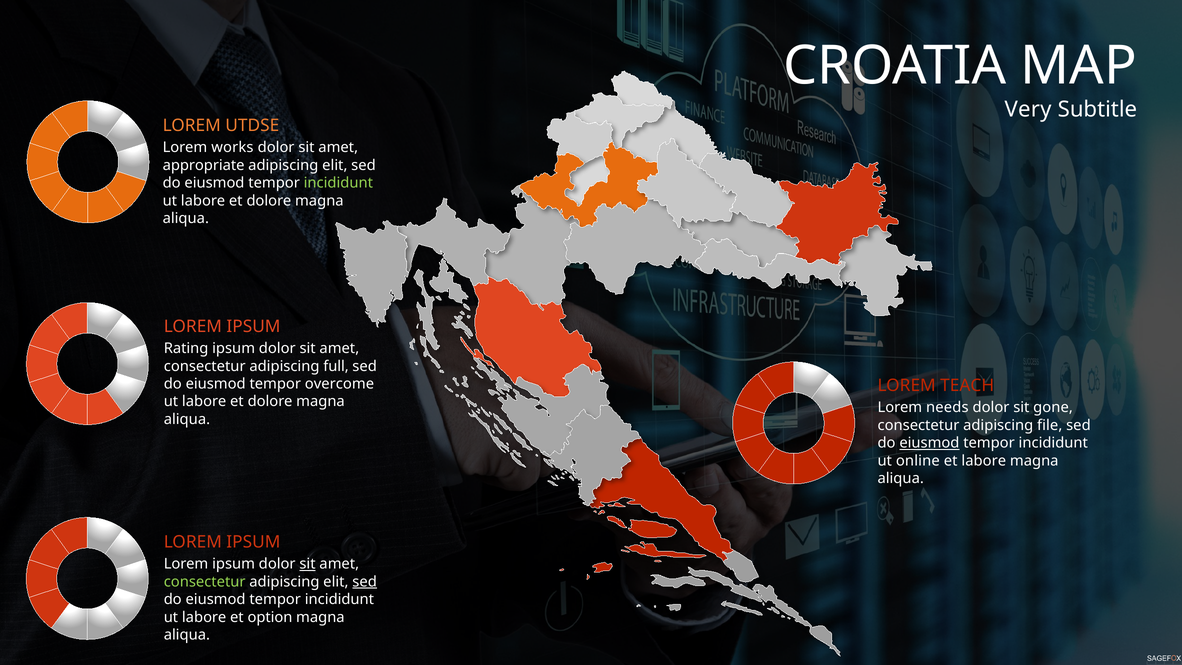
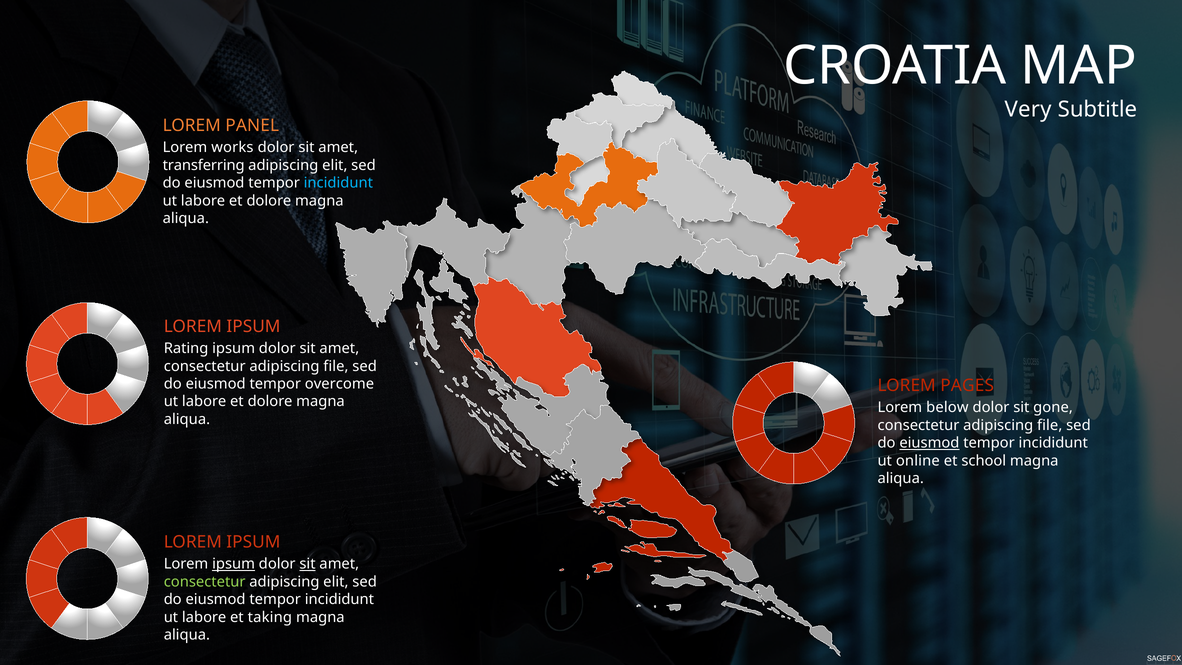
UTDSE: UTDSE -> PANEL
appropriate: appropriate -> transferring
incididunt at (338, 183) colour: light green -> light blue
full at (336, 366): full -> file
TEACH: TEACH -> PAGES
needs: needs -> below
et labore: labore -> school
ipsum at (234, 564) underline: none -> present
sed at (365, 582) underline: present -> none
option: option -> taking
